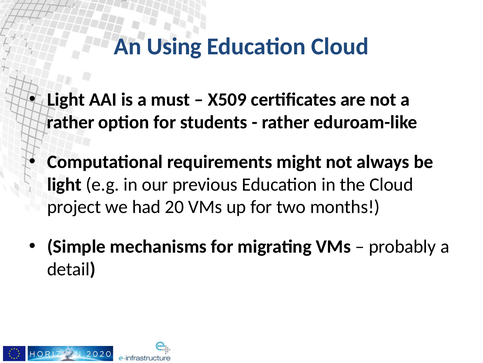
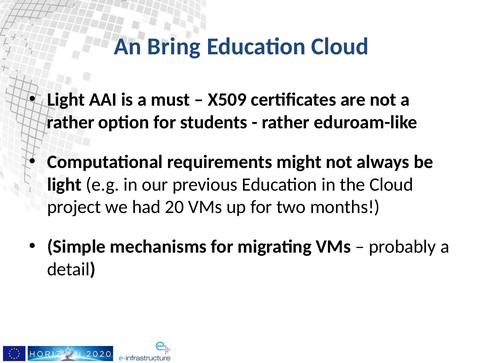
Using: Using -> Bring
